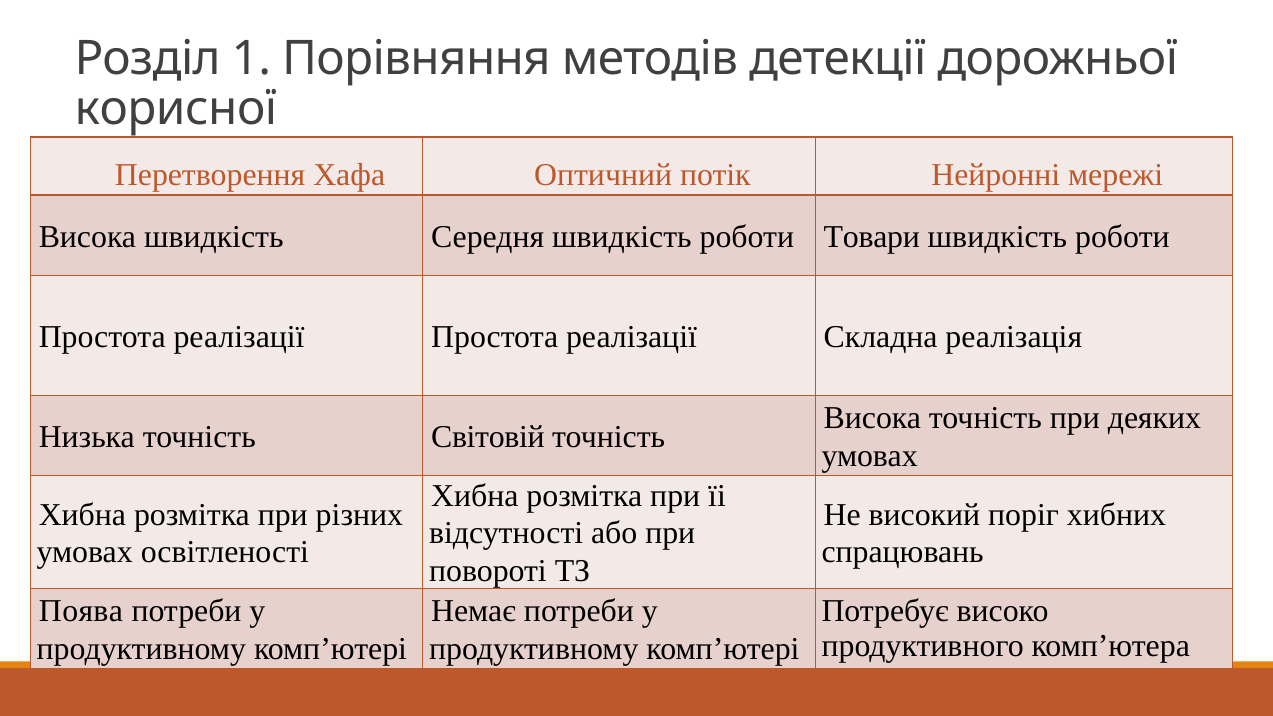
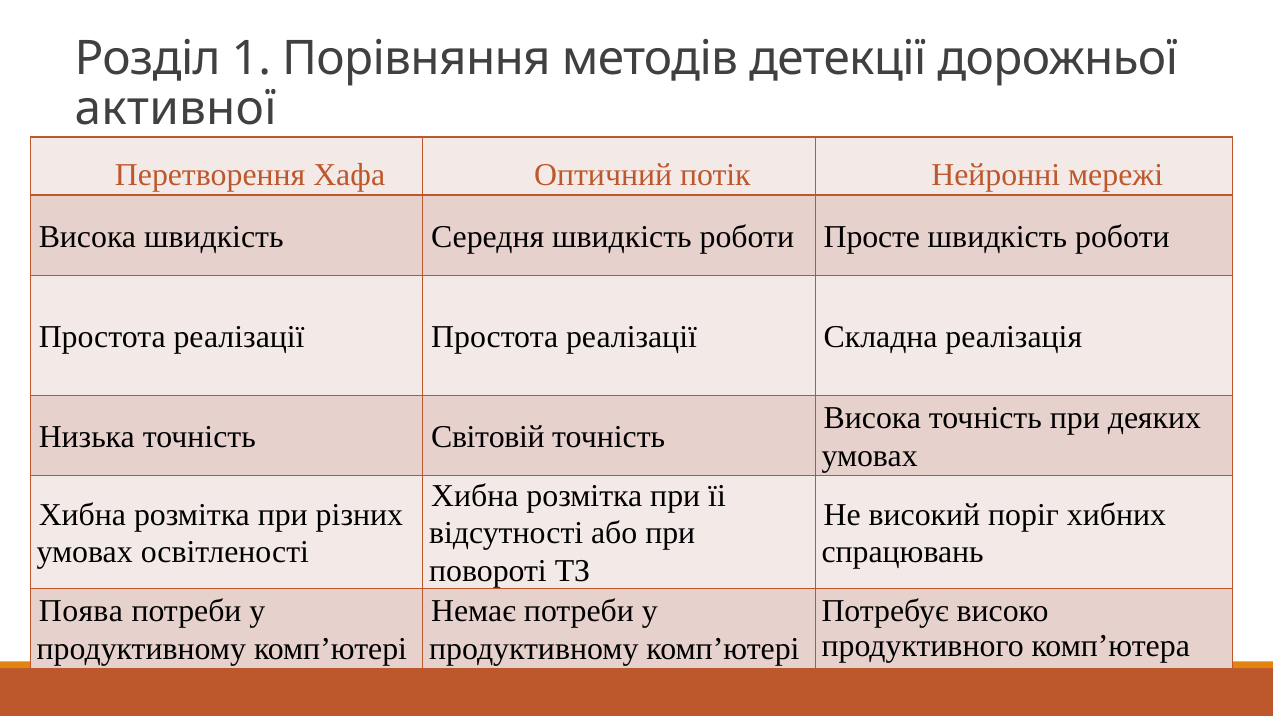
корисної: корисної -> активної
Товари: Товари -> Просте
